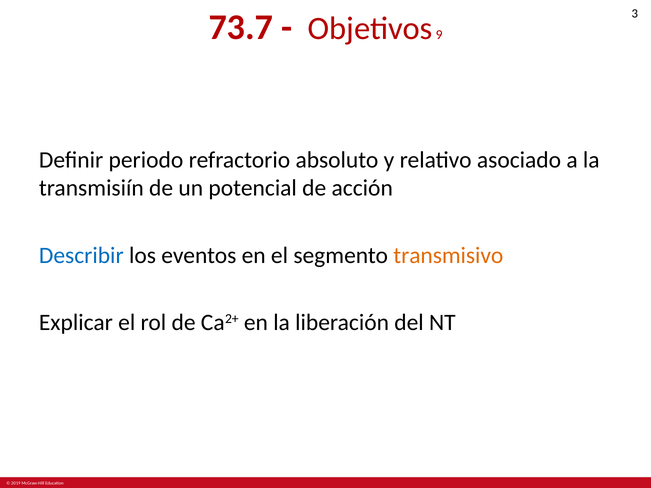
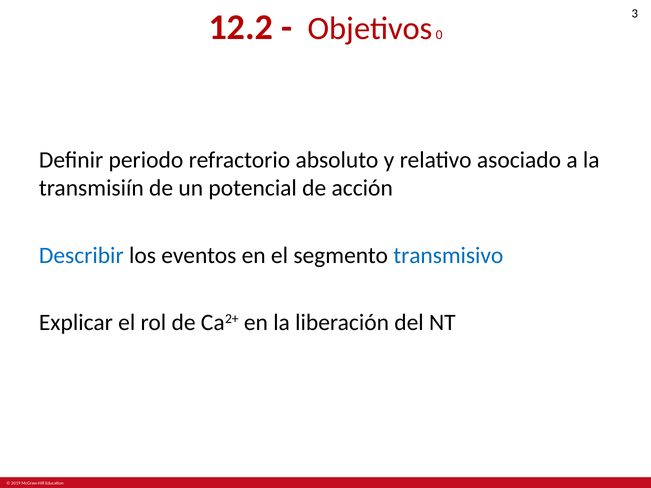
73.7: 73.7 -> 12.2
9: 9 -> 0
transmisivo colour: orange -> blue
